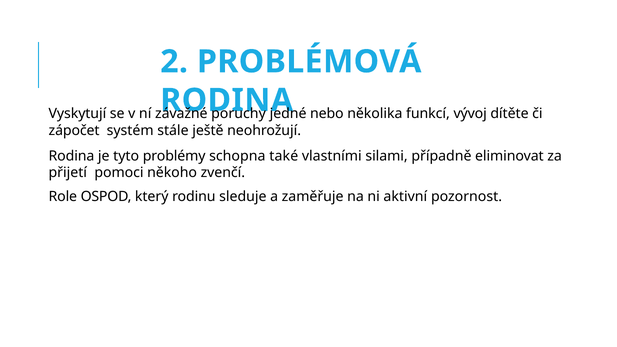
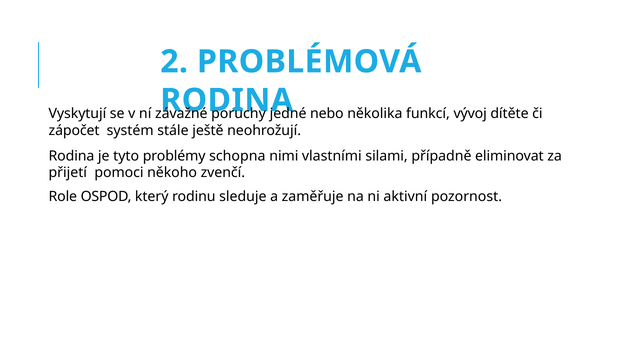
také: také -> nimi
